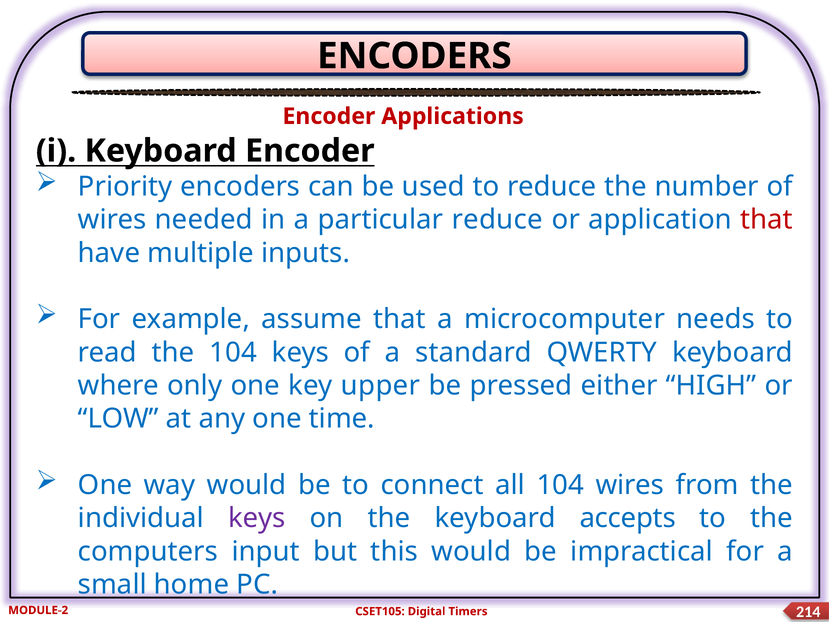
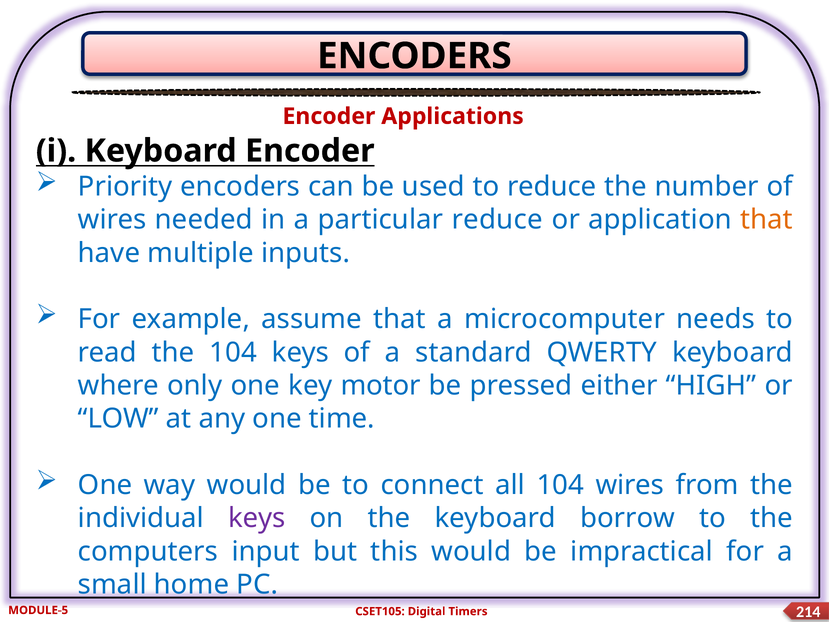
that at (766, 220) colour: red -> orange
upper: upper -> motor
accepts: accepts -> borrow
MODULE-2: MODULE-2 -> MODULE-5
